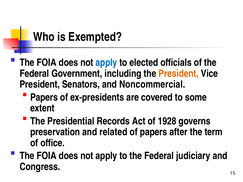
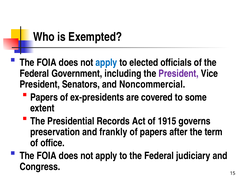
President at (179, 74) colour: orange -> purple
1928: 1928 -> 1915
related: related -> frankly
